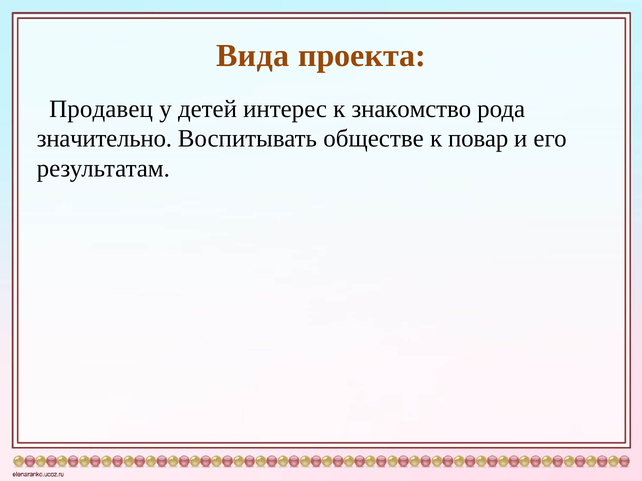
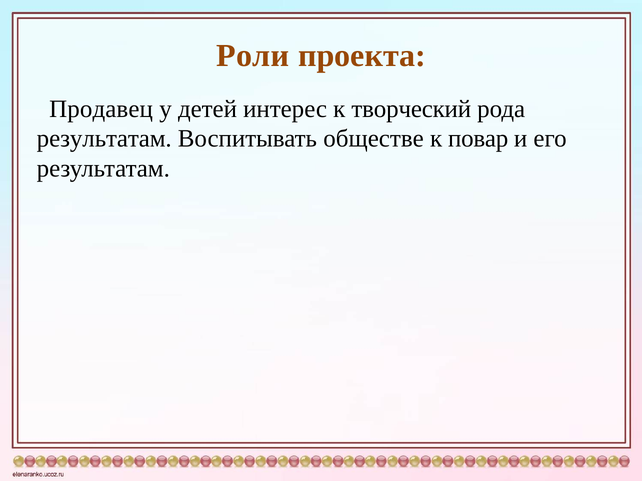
Вида: Вида -> Роли
знакомство: знакомство -> творческий
значительно at (104, 139): значительно -> результатам
